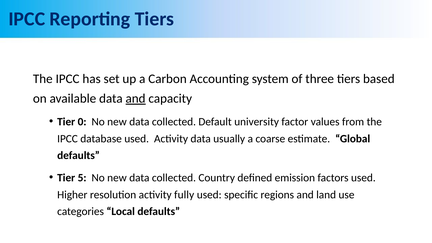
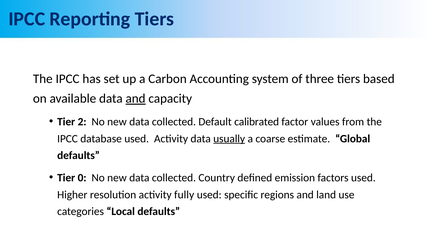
0: 0 -> 2
university: university -> calibrated
usually underline: none -> present
5: 5 -> 0
